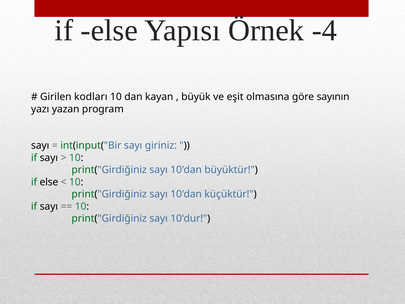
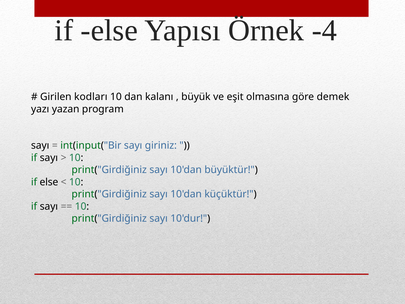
kayan: kayan -> kalanı
sayının: sayının -> demek
